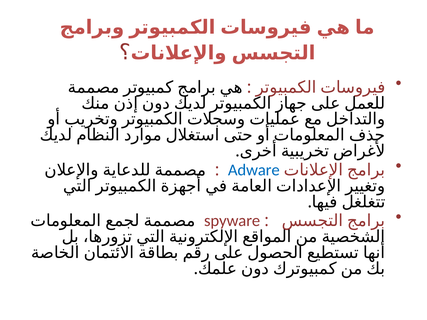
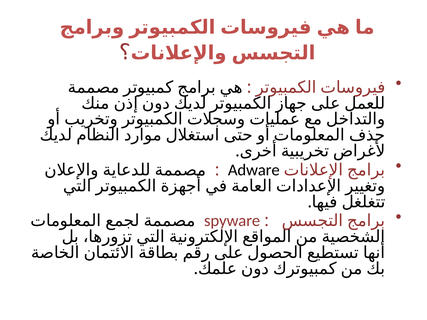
Adware colour: blue -> black
